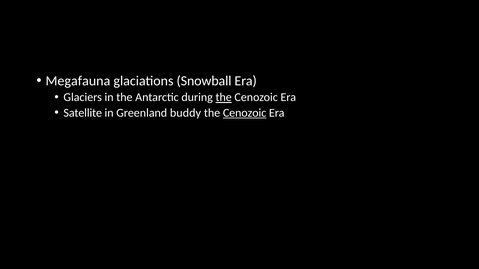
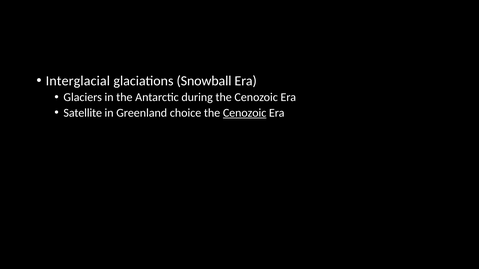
Megafauna: Megafauna -> Interglacial
the at (224, 97) underline: present -> none
buddy: buddy -> choice
